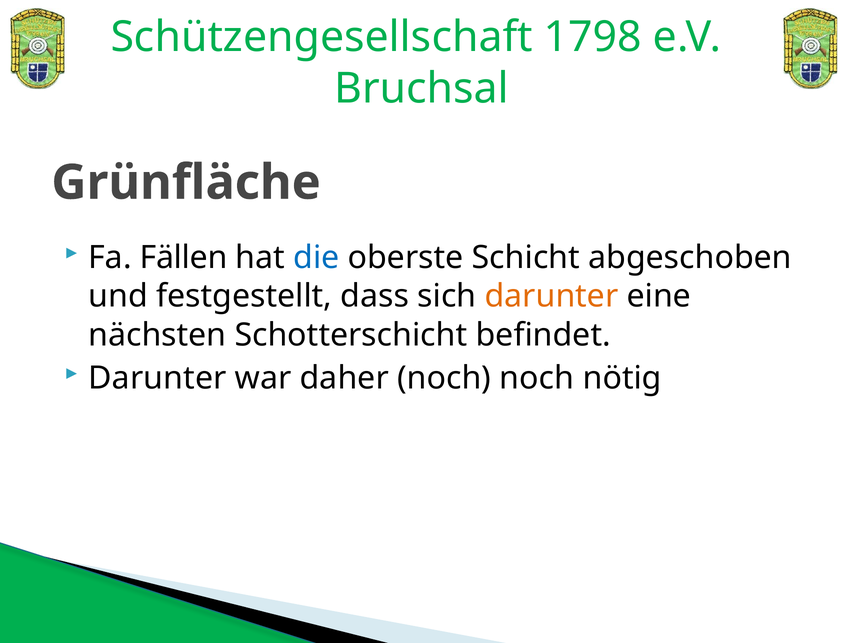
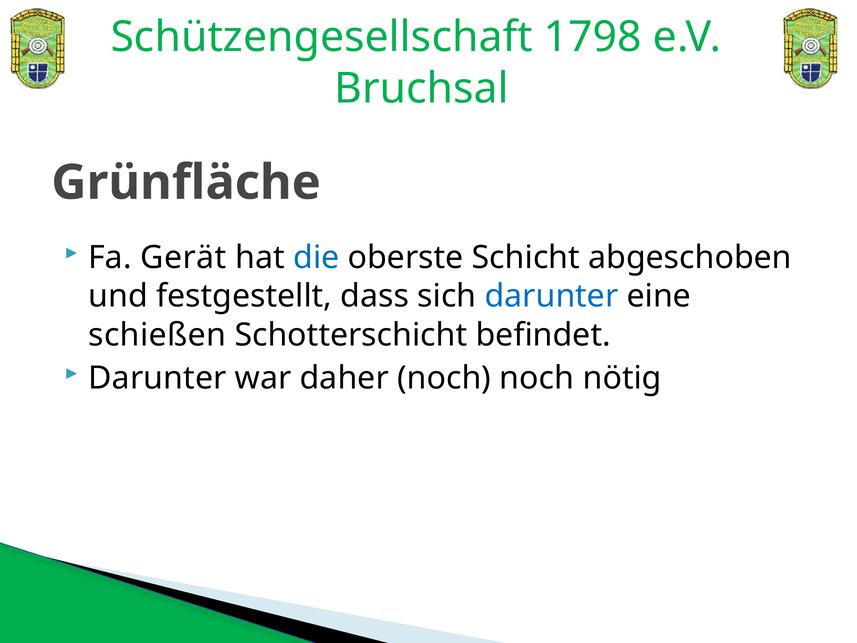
Fällen: Fällen -> Gerät
darunter at (552, 296) colour: orange -> blue
nächsten: nächsten -> schießen
